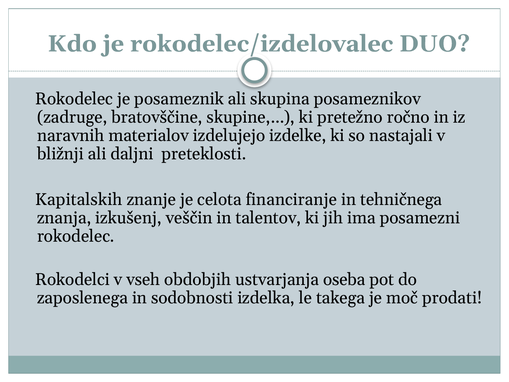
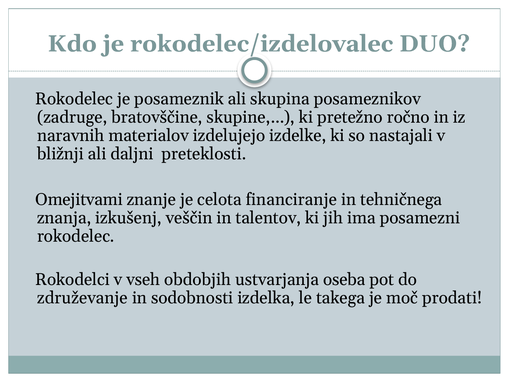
Kapitalskih: Kapitalskih -> Omejitvami
zaposlenega: zaposlenega -> združevanje
